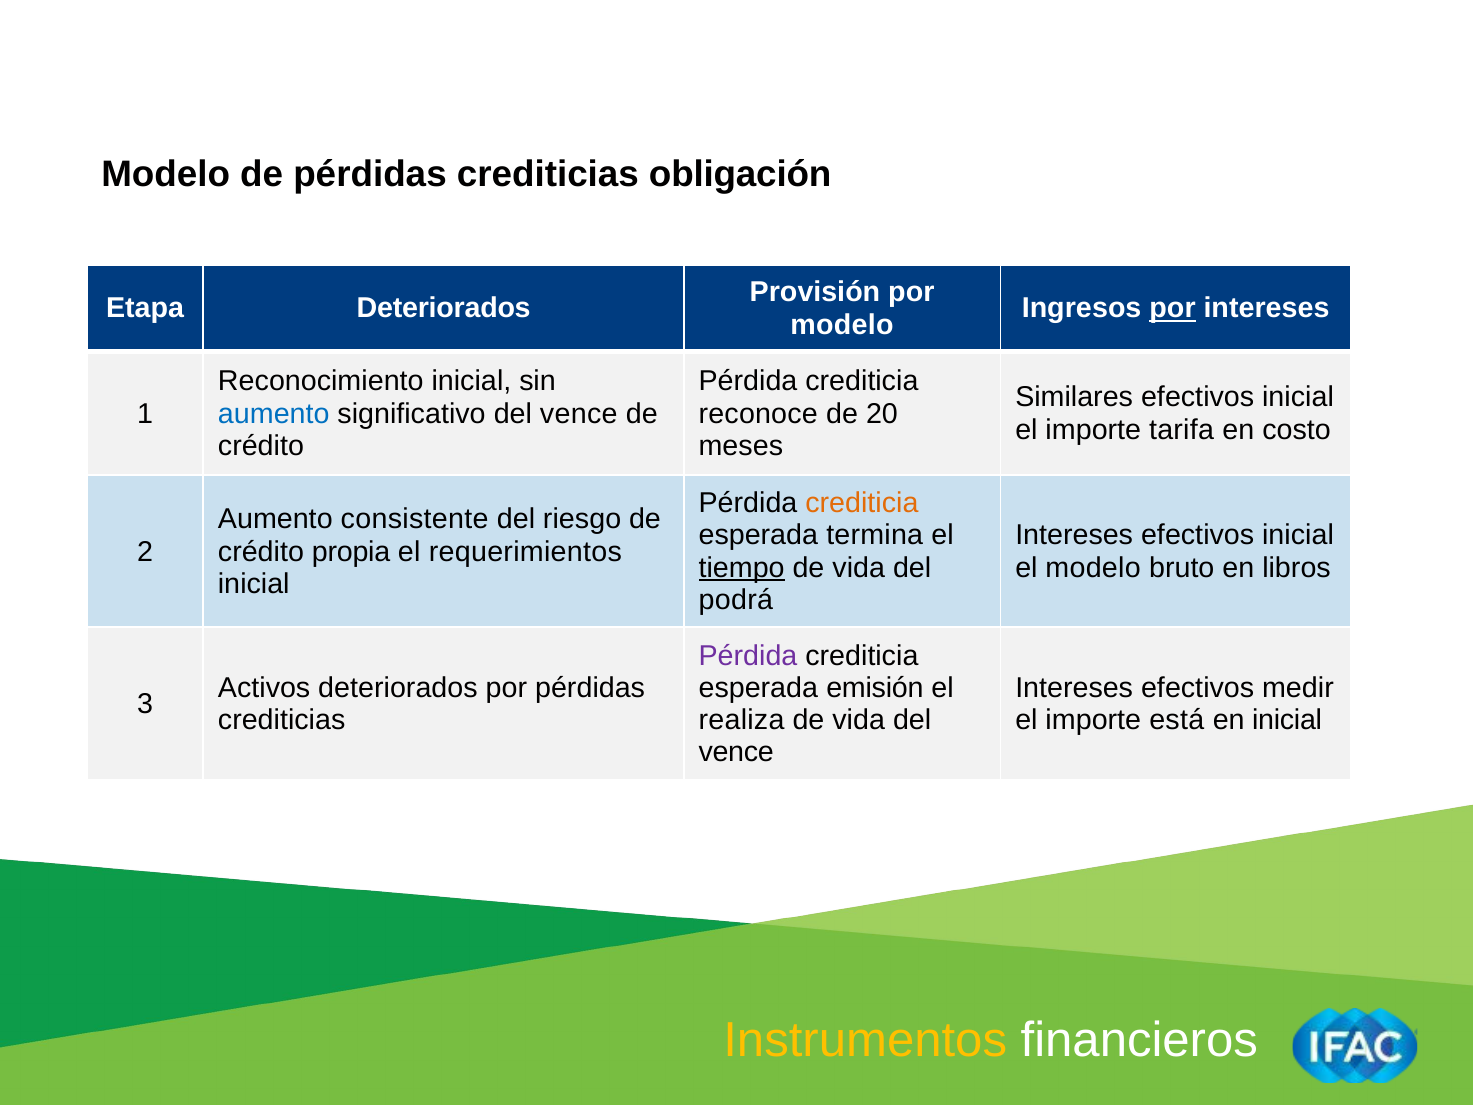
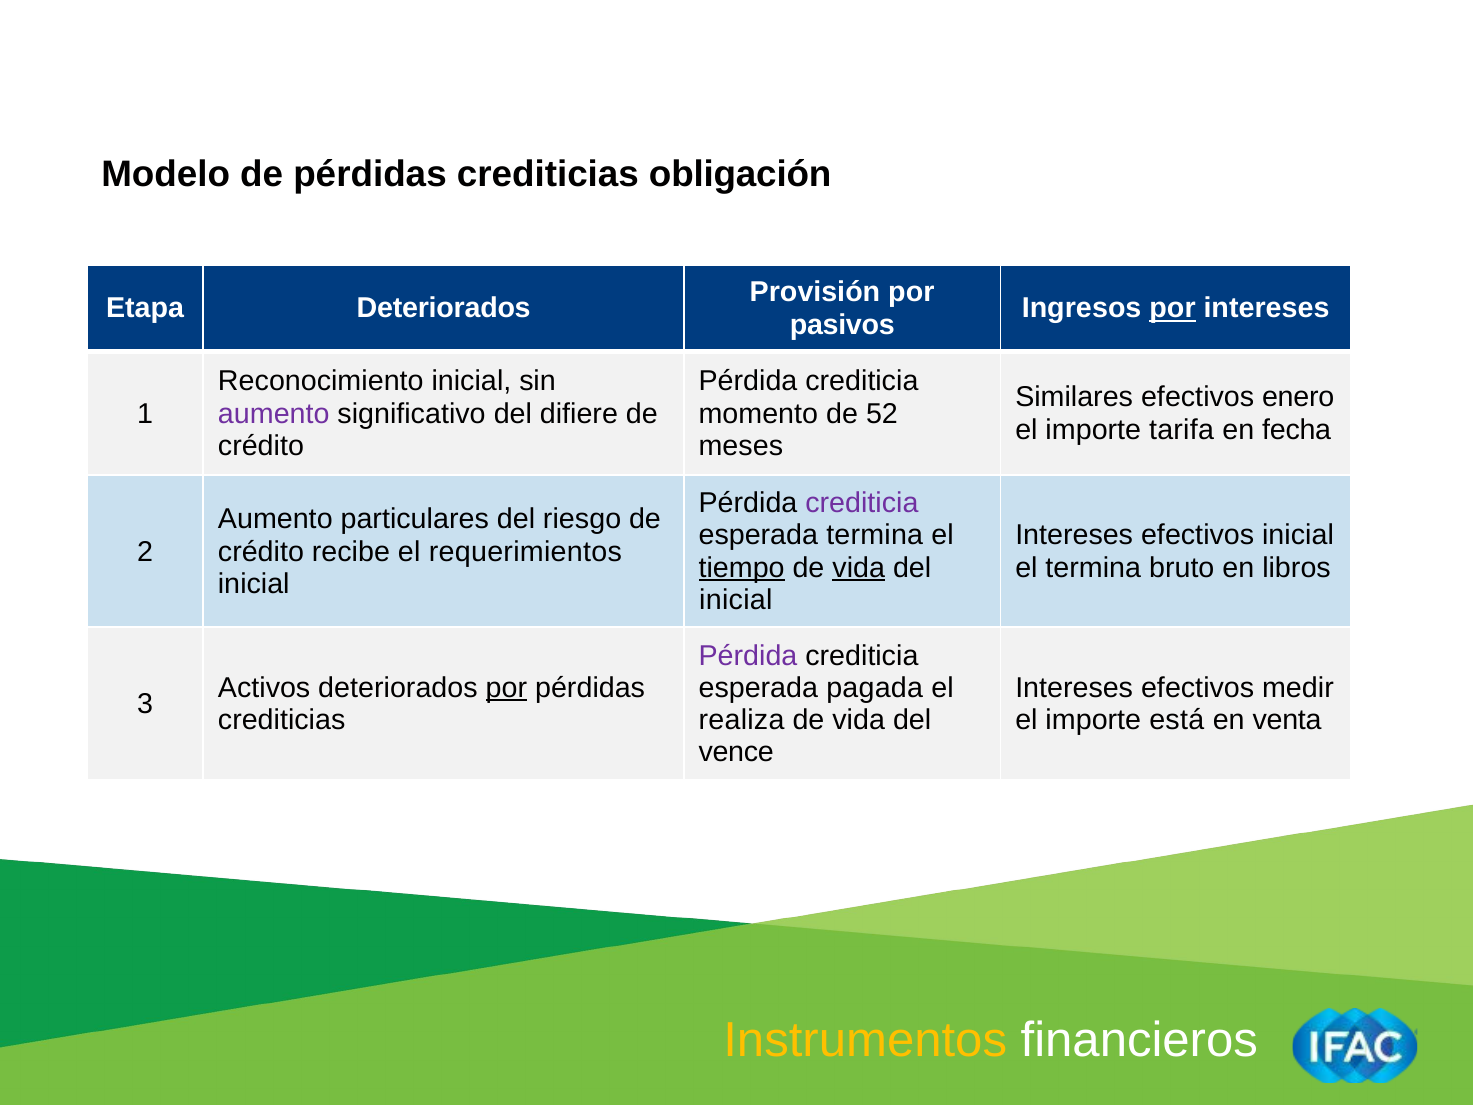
modelo at (842, 325): modelo -> pasivos
inicial at (1298, 397): inicial -> enero
aumento at (274, 413) colour: blue -> purple
significativo del vence: vence -> difiere
reconoce: reconoce -> momento
20: 20 -> 52
costo: costo -> fecha
crediticia at (862, 503) colour: orange -> purple
consistente: consistente -> particulares
propia: propia -> recibe
vida at (859, 568) underline: none -> present
el modelo: modelo -> termina
podrá at (736, 600): podrá -> inicial
por at (506, 688) underline: none -> present
emisión: emisión -> pagada
en inicial: inicial -> venta
